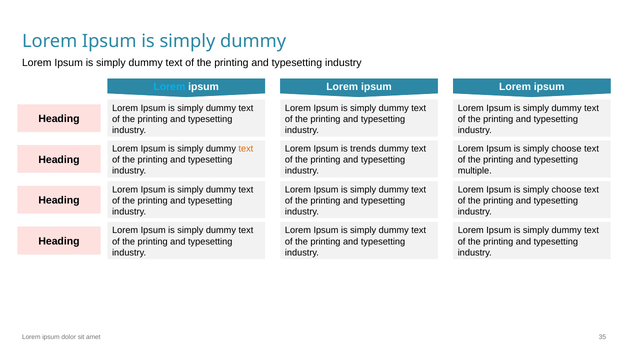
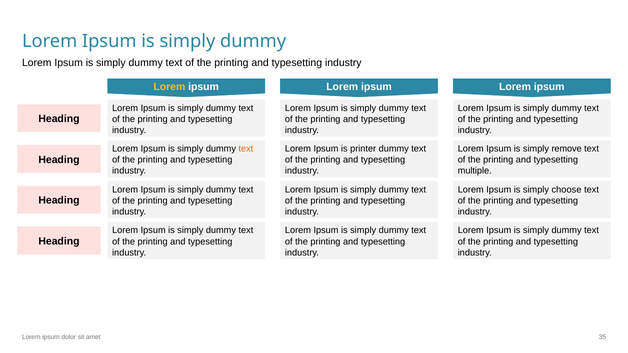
Lorem at (169, 87) colour: light blue -> yellow
trends: trends -> printer
choose at (567, 149): choose -> remove
